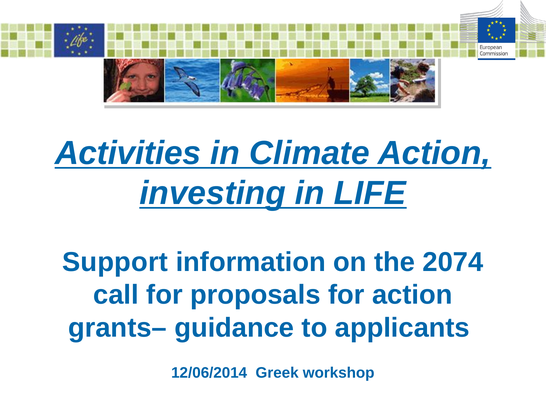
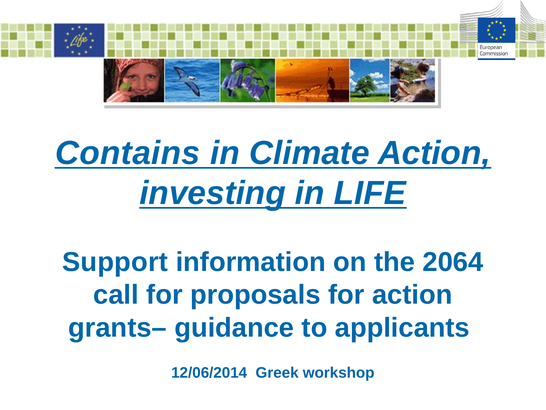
Activities: Activities -> Contains
2074: 2074 -> 2064
